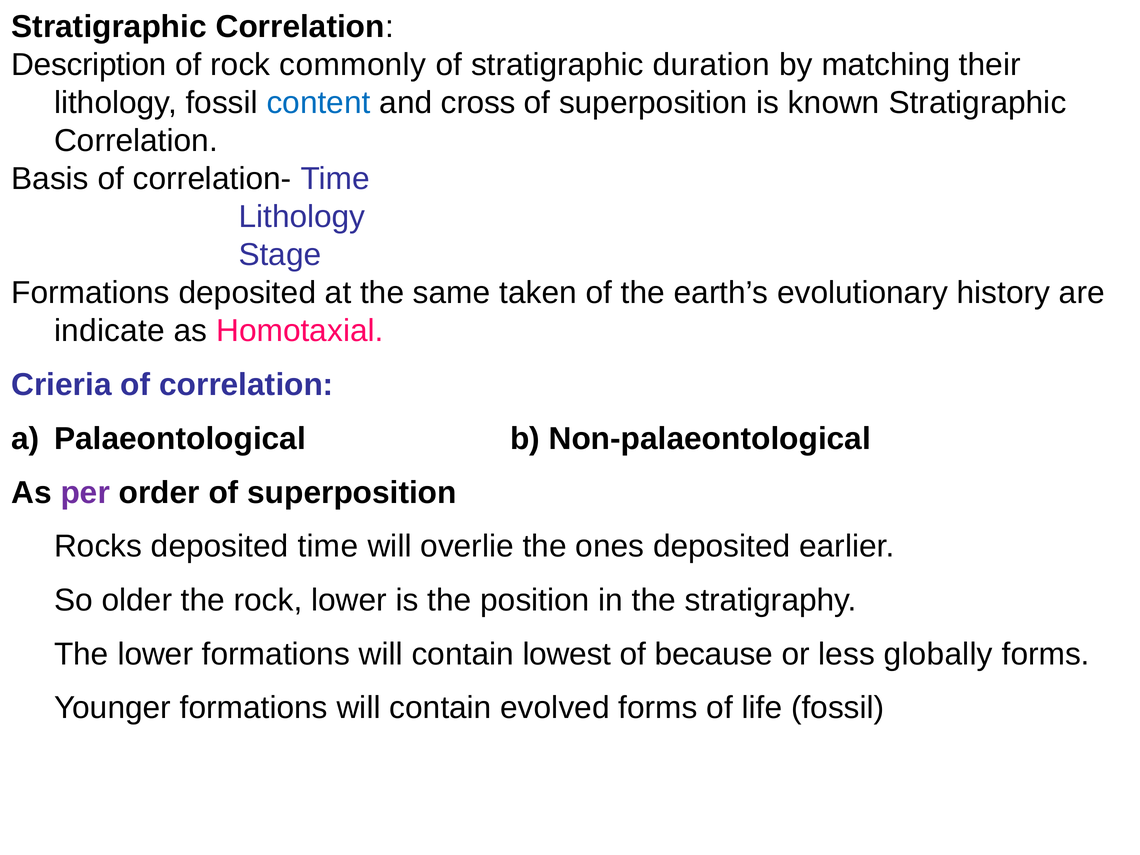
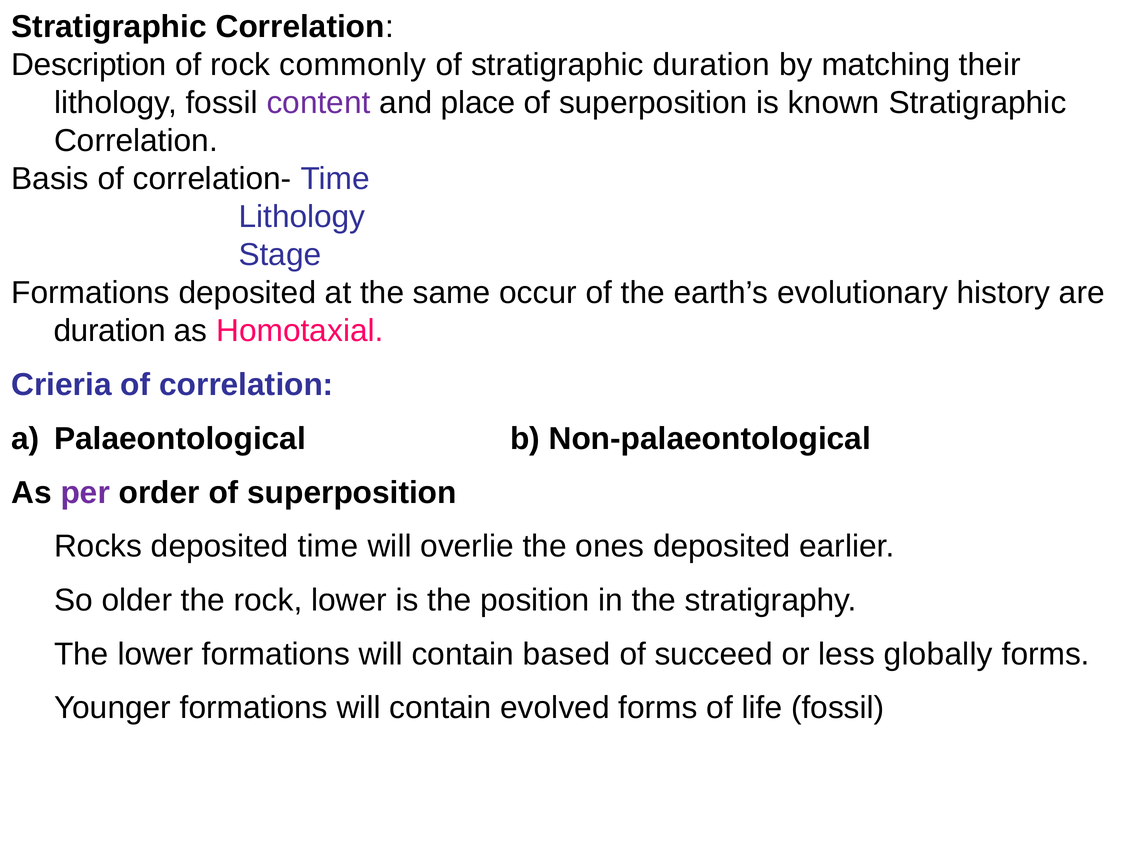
content colour: blue -> purple
cross: cross -> place
taken: taken -> occur
indicate at (109, 331): indicate -> duration
lowest: lowest -> based
because: because -> succeed
